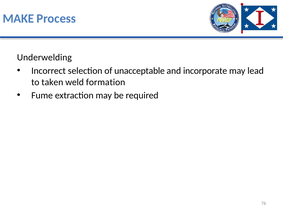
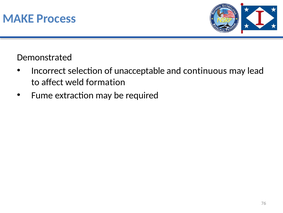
Underwelding: Underwelding -> Demonstrated
incorporate: incorporate -> continuous
taken: taken -> affect
